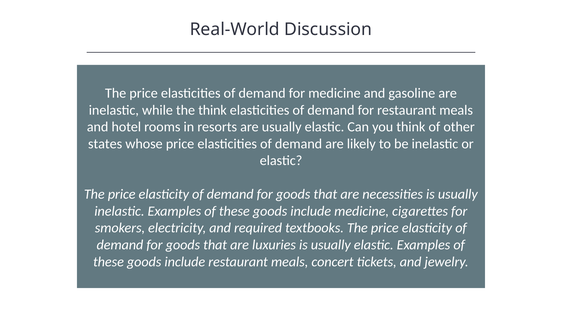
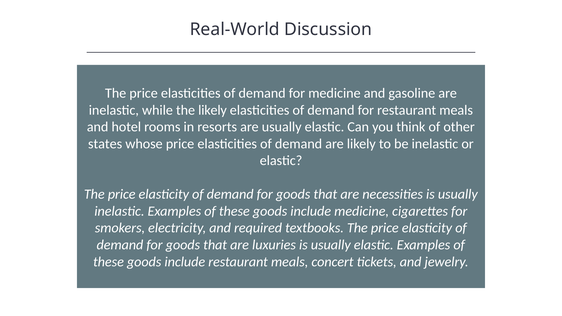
the think: think -> likely
